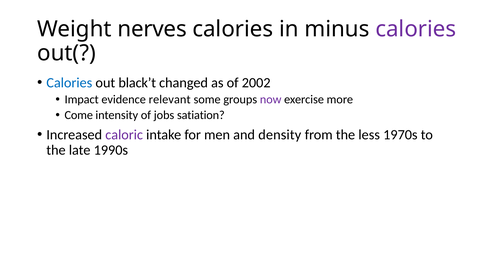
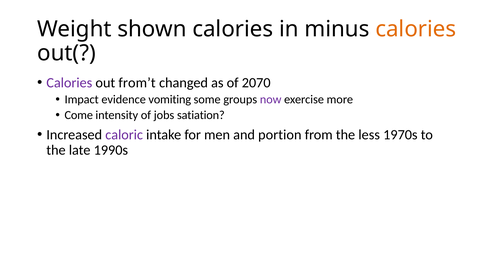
nerves: nerves -> shown
calories at (416, 29) colour: purple -> orange
Calories at (69, 83) colour: blue -> purple
black’t: black’t -> from’t
2002: 2002 -> 2070
relevant: relevant -> vomiting
density: density -> portion
